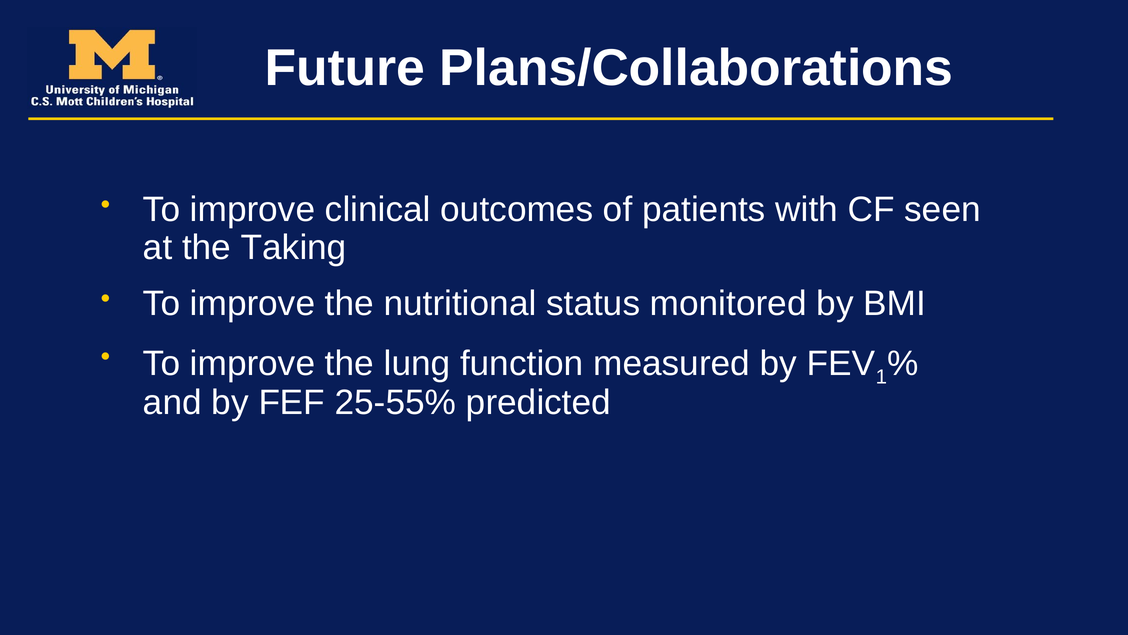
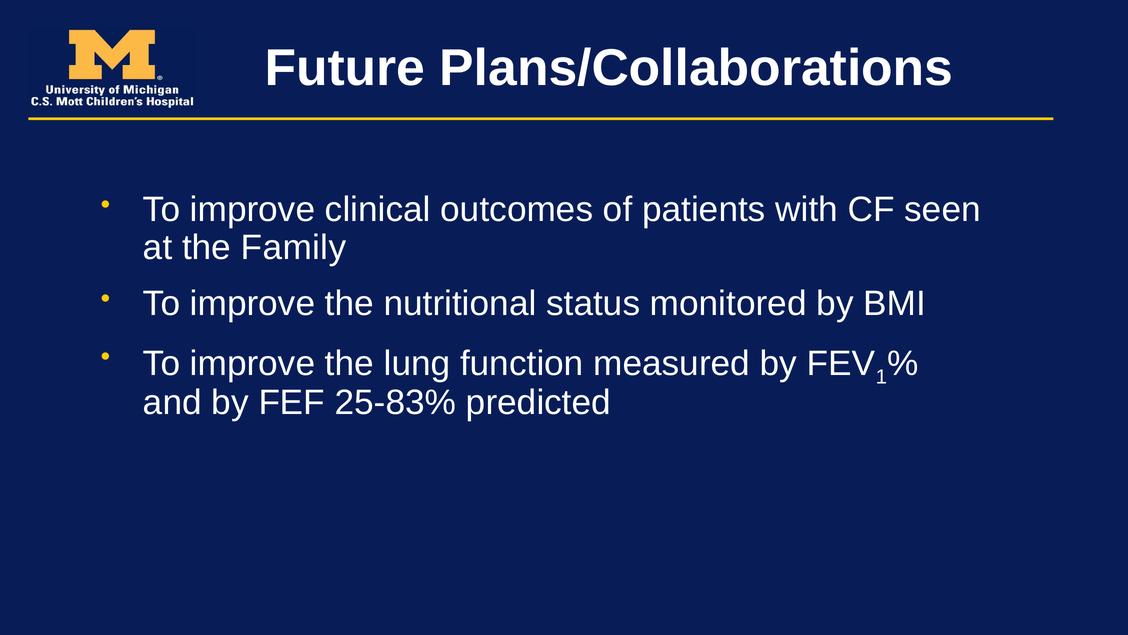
Taking: Taking -> Family
25-55%: 25-55% -> 25-83%
